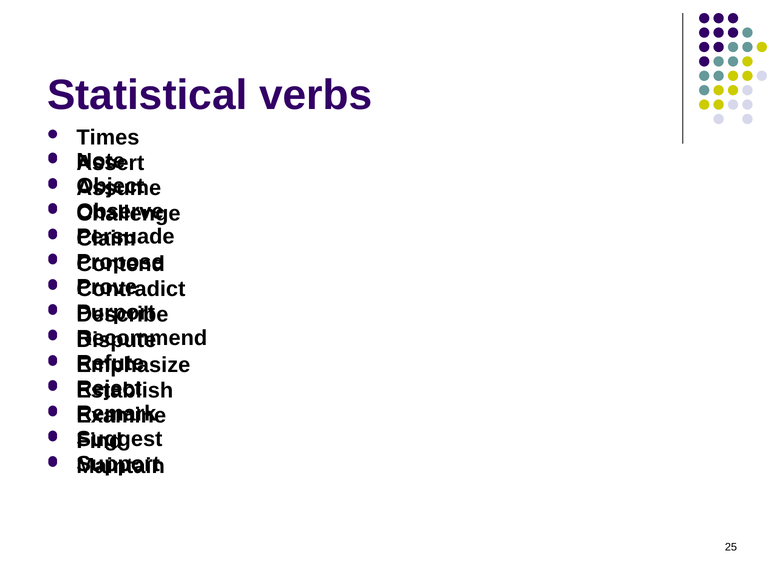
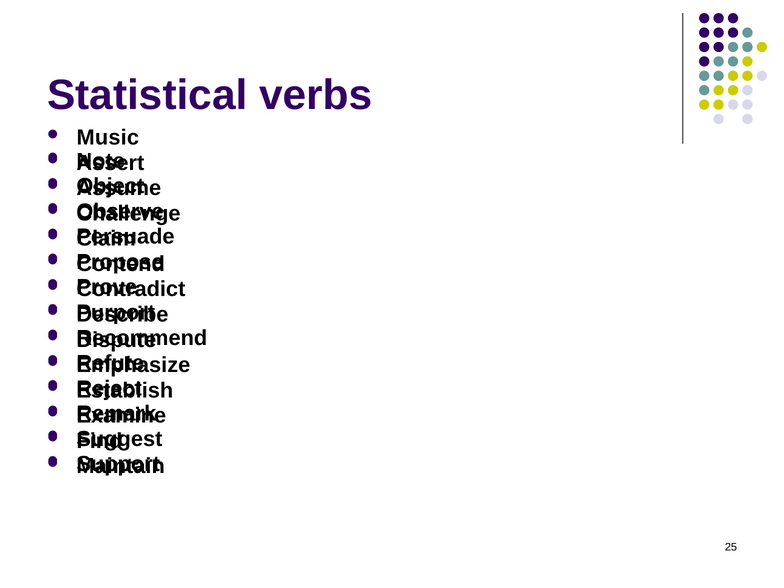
Times: Times -> Music
